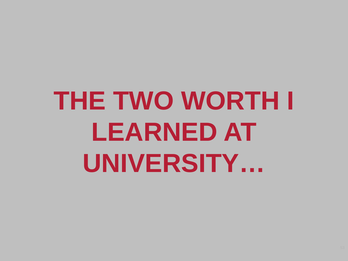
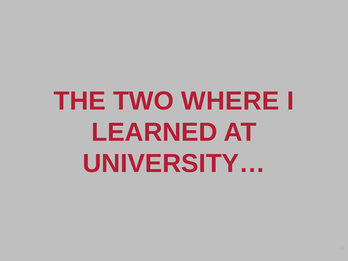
WORTH: WORTH -> WHERE
